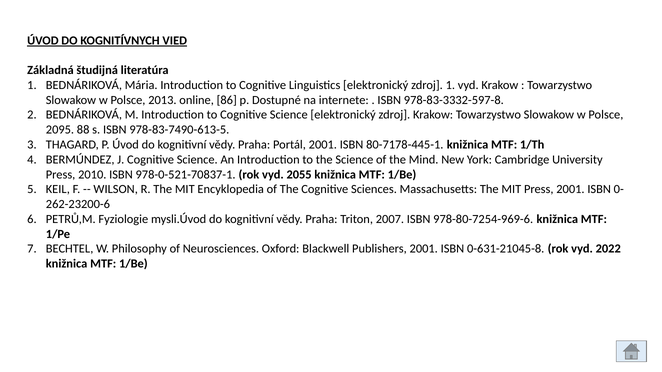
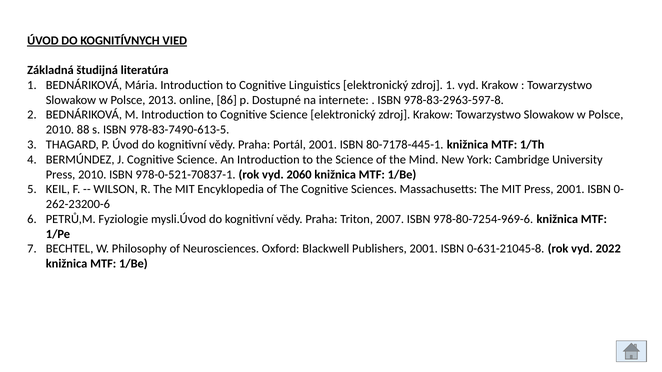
978-83-3332-597-8: 978-83-3332-597-8 -> 978-83-2963-597-8
2095 at (60, 130): 2095 -> 2010
2055: 2055 -> 2060
